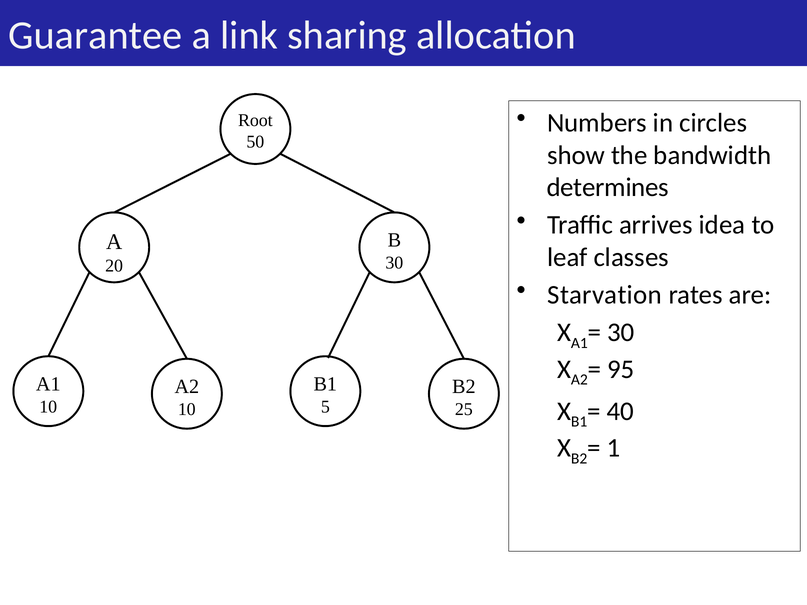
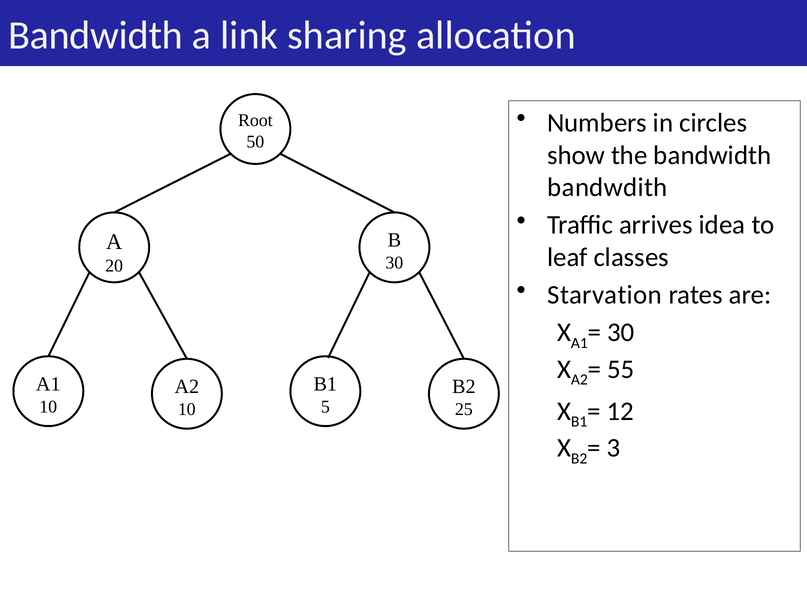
Guarantee at (95, 35): Guarantee -> Bandwidth
determines: determines -> bandwdith
95: 95 -> 55
40: 40 -> 12
1: 1 -> 3
